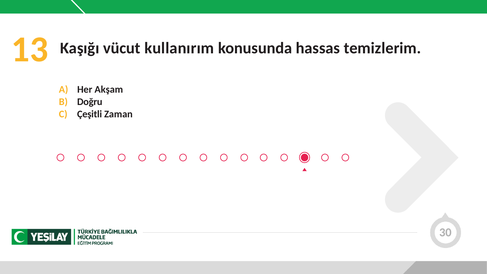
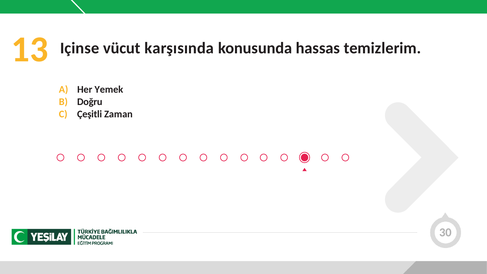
Kaşığı: Kaşığı -> Içinse
kullanırım: kullanırım -> karşısında
Akşam: Akşam -> Yemek
